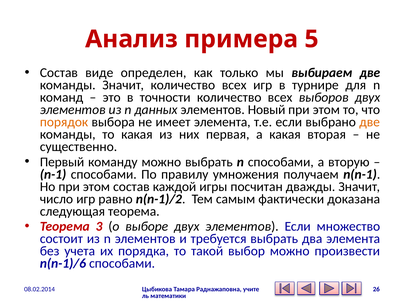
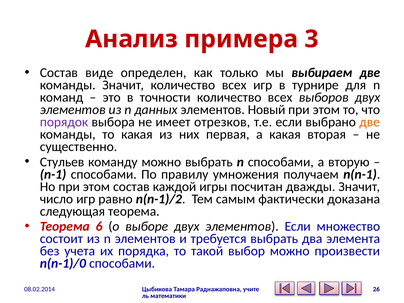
5: 5 -> 3
порядок colour: orange -> purple
имеет элемента: элемента -> отрезков
Первый: Первый -> Стульев
3: 3 -> 6
n(n-1)/6: n(n-1)/6 -> n(n-1)/0
